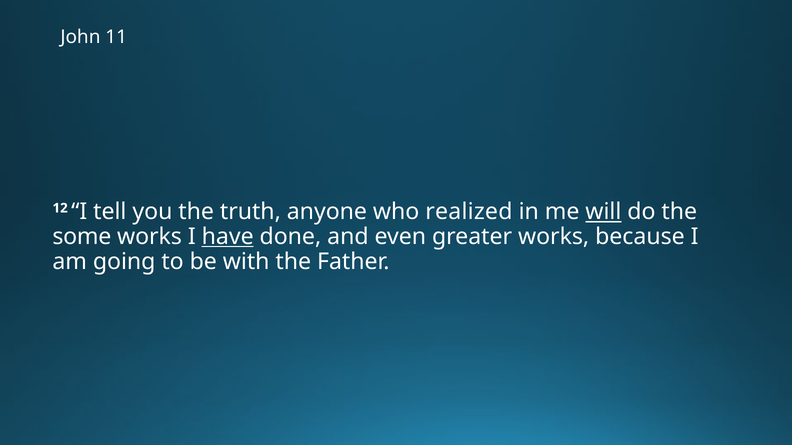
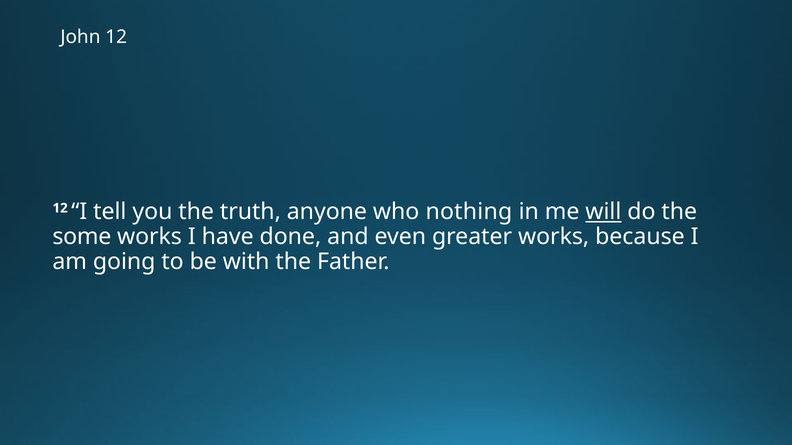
John 11: 11 -> 12
realized: realized -> nothing
have underline: present -> none
